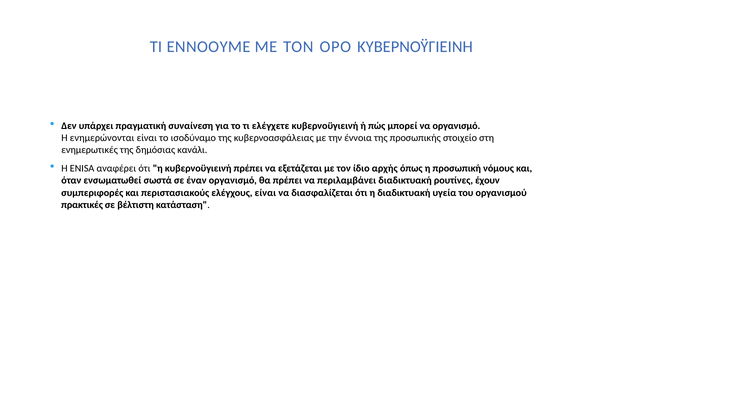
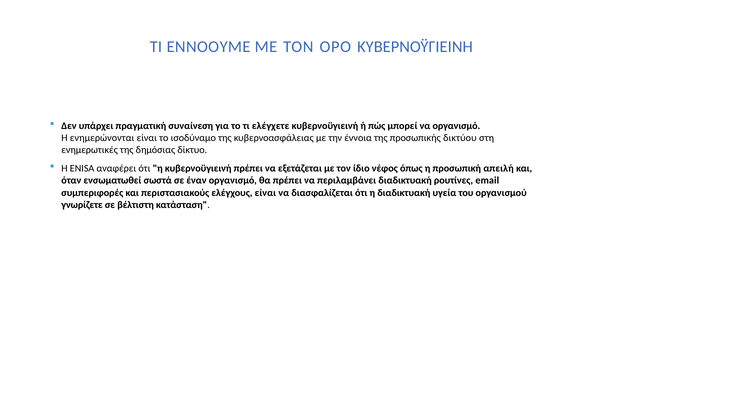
στοιχείο: στοιχείο -> δικτύου
κανάλι: κανάλι -> δίκτυο
αρχής: αρχής -> νέφος
νόμους: νόμους -> απειλή
έχουν: έχουν -> email
πρακτικές: πρακτικές -> γνωρίζετε
